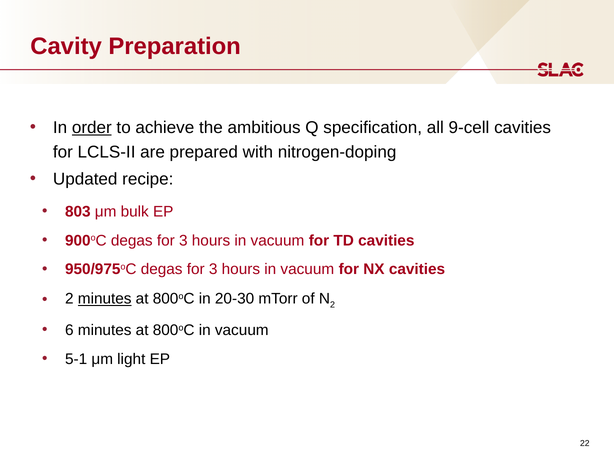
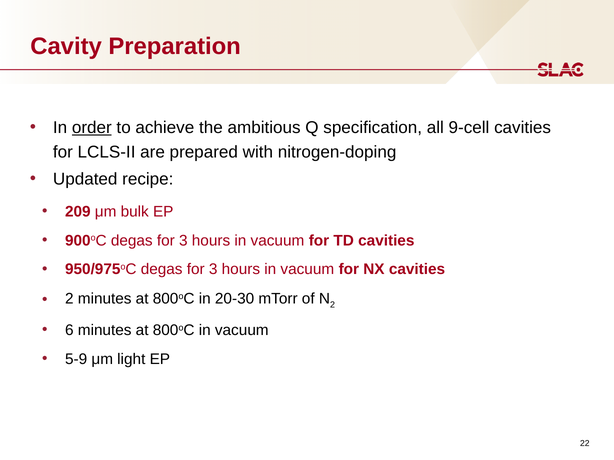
803: 803 -> 209
minutes at (105, 299) underline: present -> none
5-1: 5-1 -> 5-9
